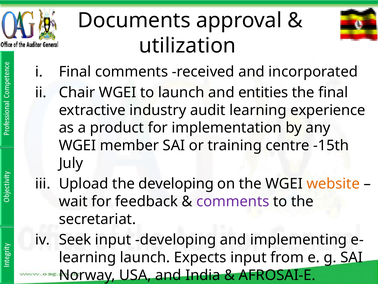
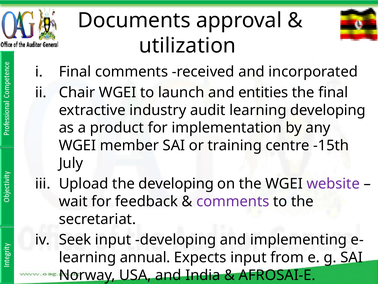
learning experience: experience -> developing
website colour: orange -> purple
learning launch: launch -> annual
